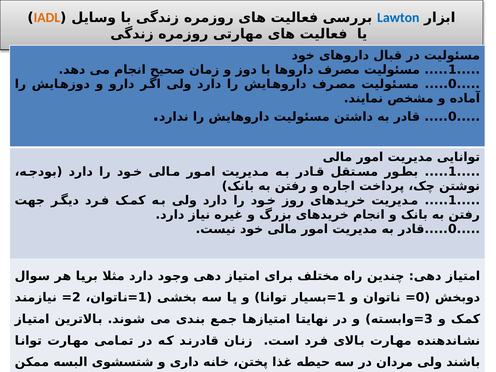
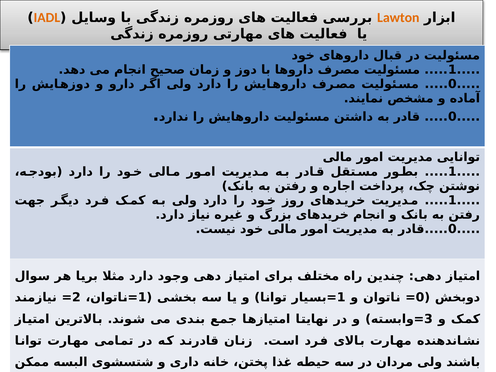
Lawton colour: blue -> orange
